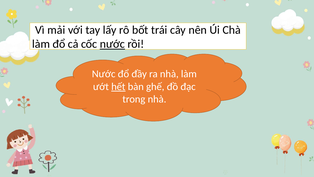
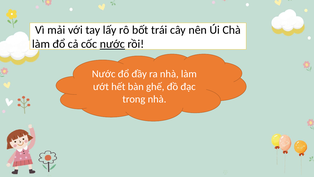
hết underline: present -> none
